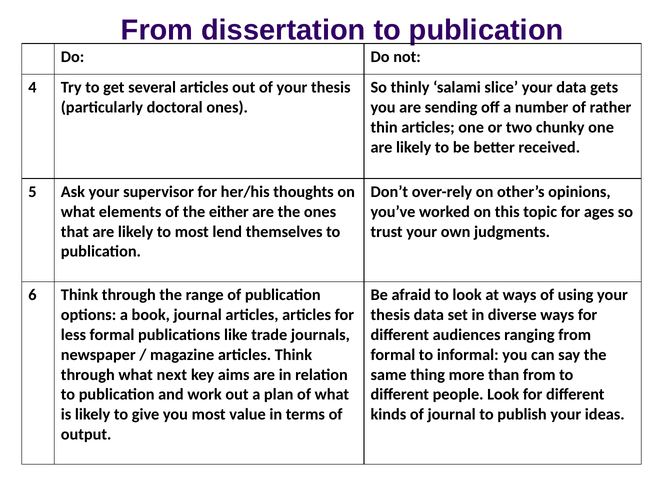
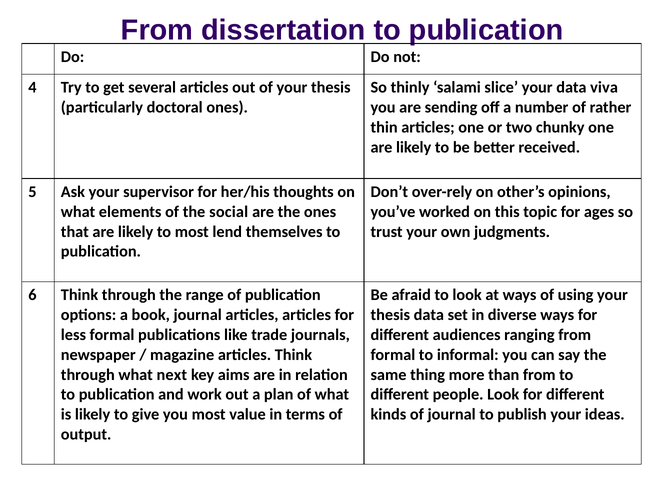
gets: gets -> viva
either: either -> social
